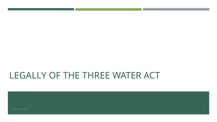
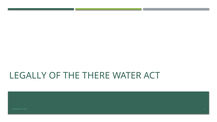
THREE: THREE -> THERE
